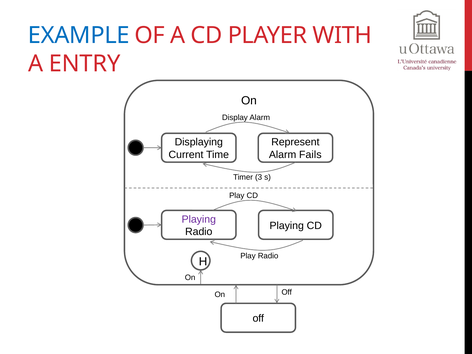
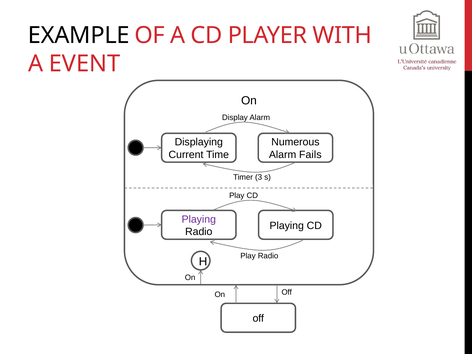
EXAMPLE colour: blue -> black
ENTRY: ENTRY -> EVENT
Represent: Represent -> Numerous
